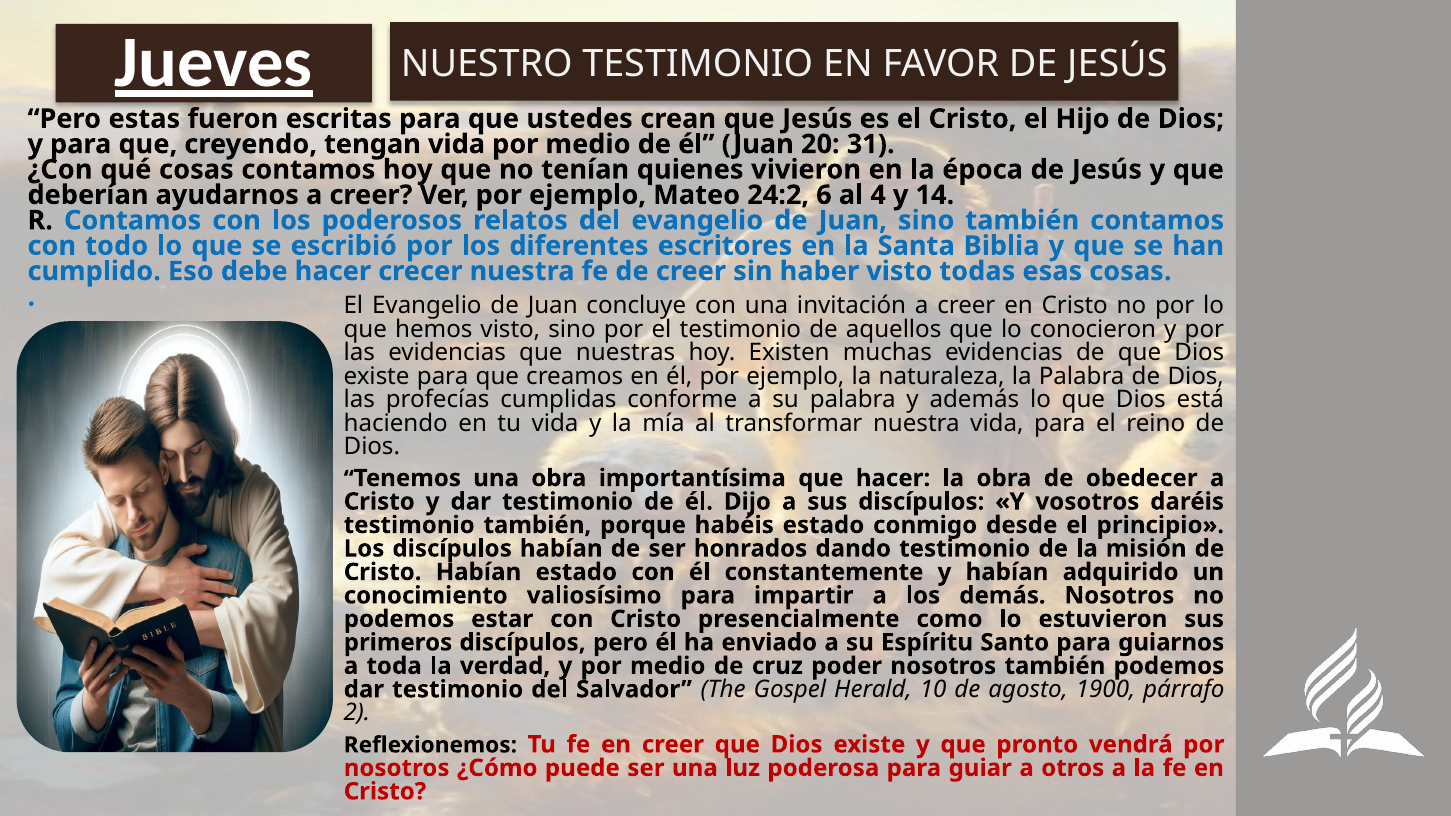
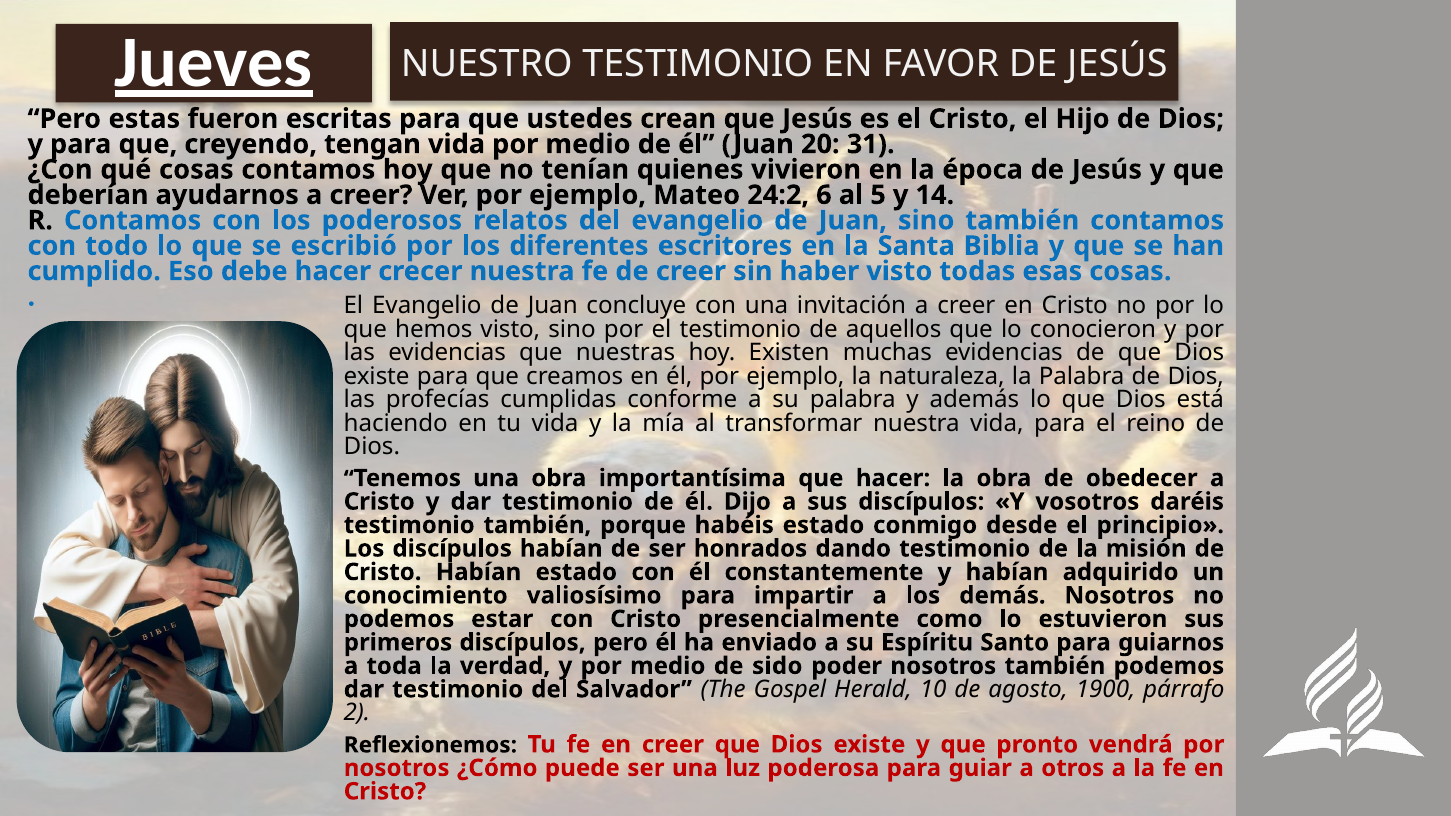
4: 4 -> 5
cruz: cruz -> sido
